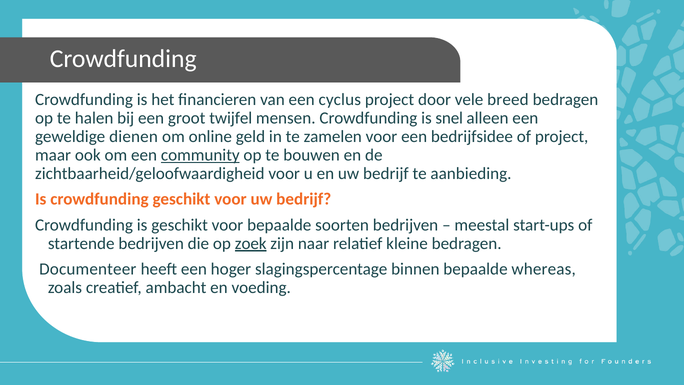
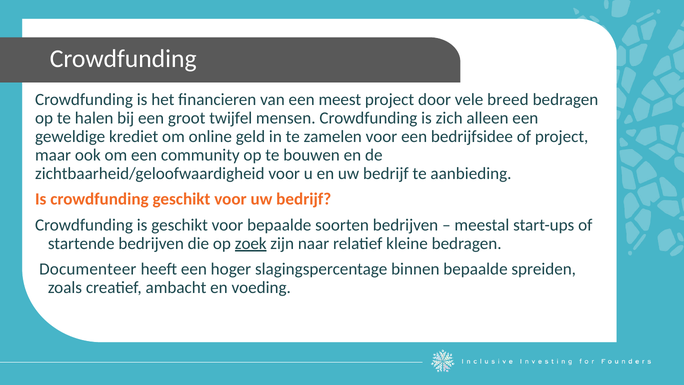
cyclus: cyclus -> meest
snel: snel -> zich
dienen: dienen -> krediet
community underline: present -> none
whereas: whereas -> spreiden
